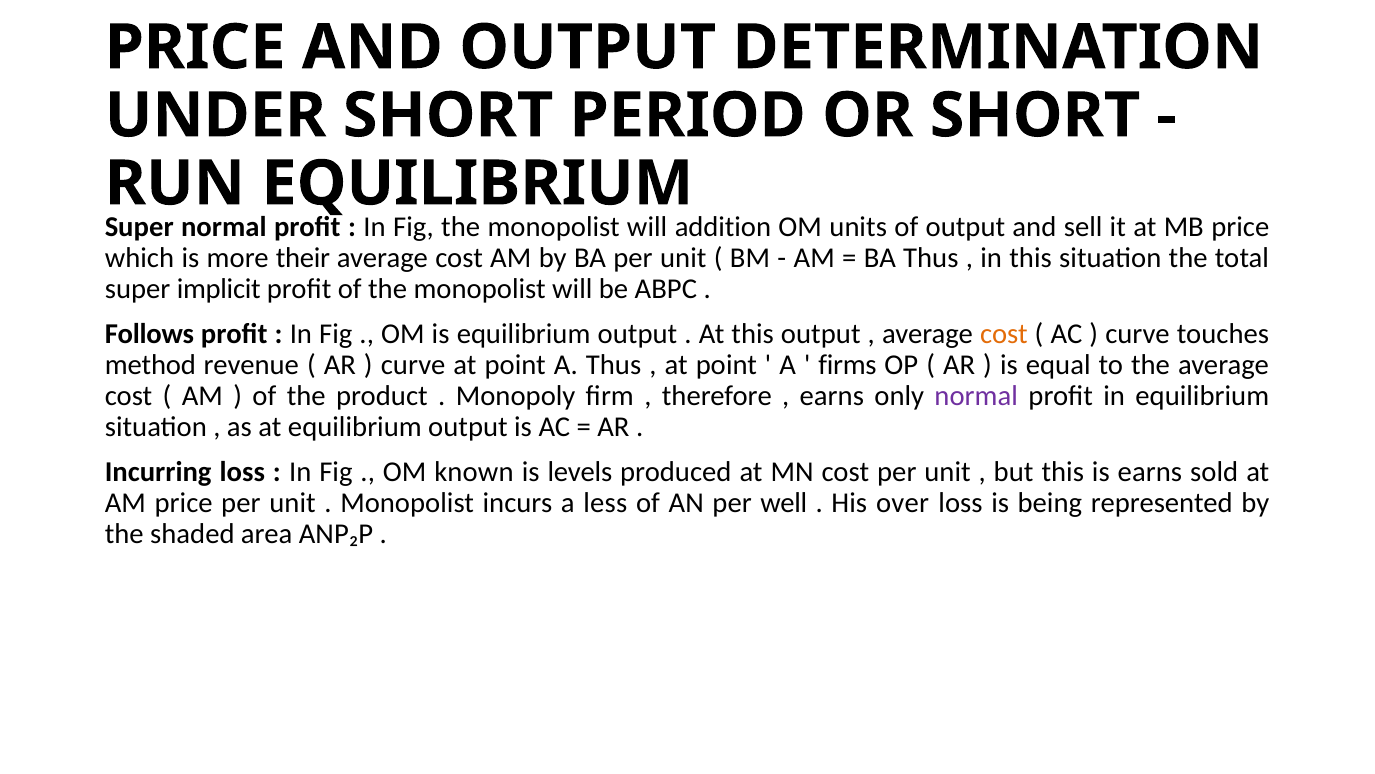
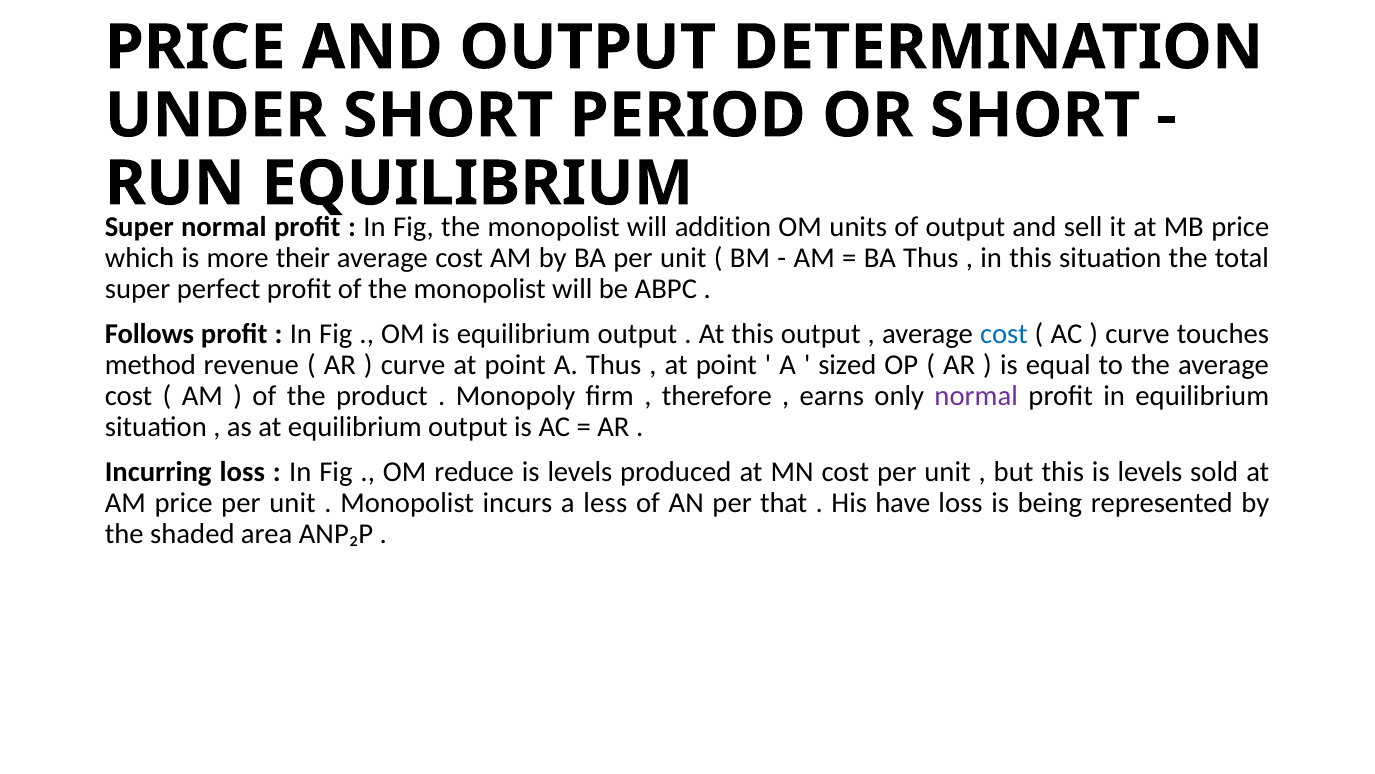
implicit: implicit -> perfect
cost at (1004, 334) colour: orange -> blue
firms: firms -> sized
known: known -> reduce
this is earns: earns -> levels
well: well -> that
over: over -> have
